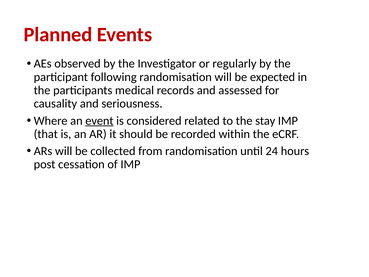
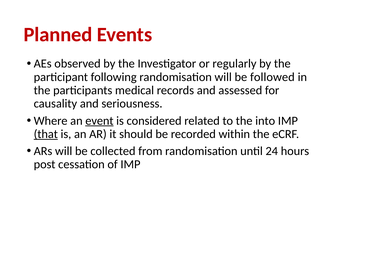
expected: expected -> followed
stay: stay -> into
that underline: none -> present
